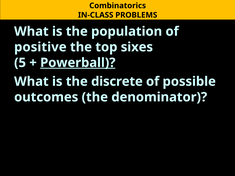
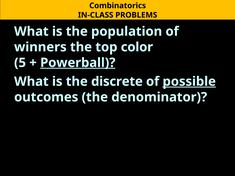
positive: positive -> winners
sixes: sixes -> color
possible underline: none -> present
